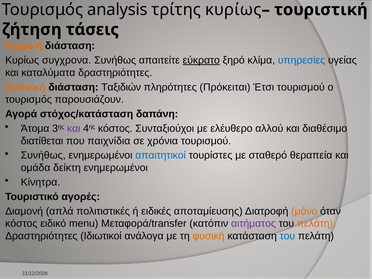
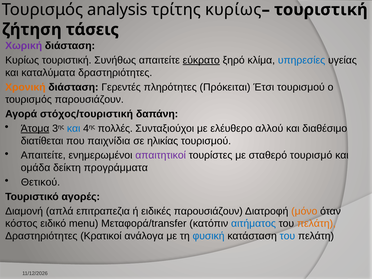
Χωρική colour: orange -> purple
Κυρίως συγχρονα: συγχρονα -> τουριστική
Ταξιδιών: Ταξιδιών -> Γερεντές
στόχος/κατάσταση: στόχος/κατάσταση -> στόχος/τουριστική
Άτομα underline: none -> present
και at (74, 128) colour: purple -> blue
4ης κόστος: κόστος -> πολλές
χρόνια: χρόνια -> ηλικίας
Συνήθως at (43, 155): Συνήθως -> Απαιτείτε
απαιτητικοί colour: blue -> purple
θεραπεία: θεραπεία -> τουρισμό
δείκτη ενημερωμένοι: ενημερωμένοι -> προγράμματα
Κίνητρα: Κίνητρα -> Θετικού
πολιτιστικές: πολιτιστικές -> επιτραπεζια
ειδικές αποταμίευσης: αποταμίευσης -> παρουσιάζουν
αιτήματος colour: purple -> blue
Ιδιωτικοί: Ιδιωτικοί -> Κρατικοί
φυσική colour: orange -> blue
